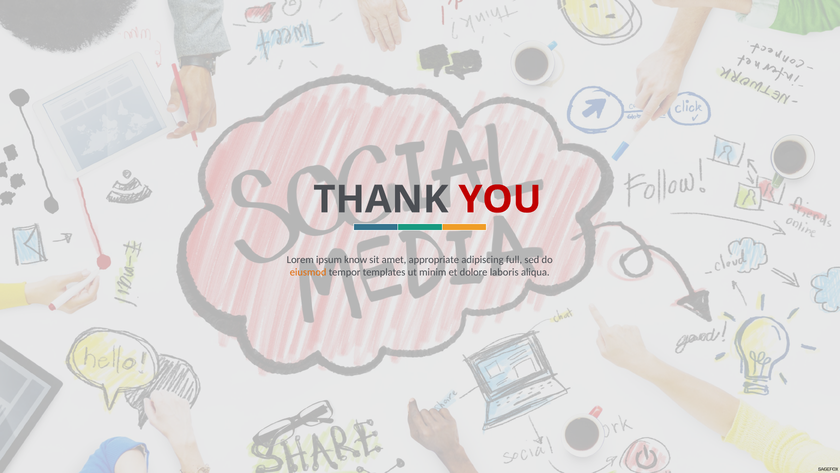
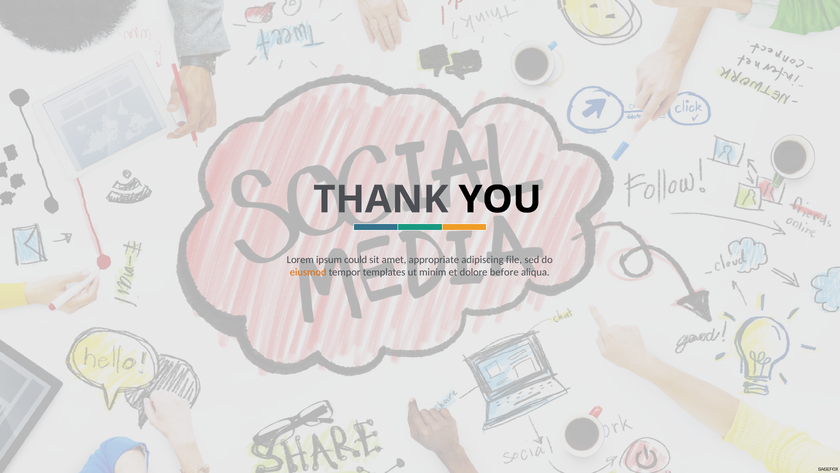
YOU colour: red -> black
know: know -> could
full: full -> file
laboris: laboris -> before
